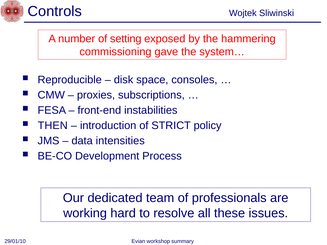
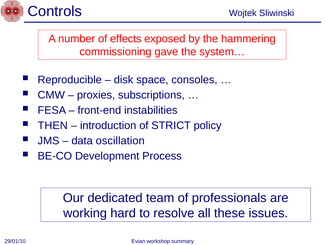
setting: setting -> effects
intensities: intensities -> oscillation
